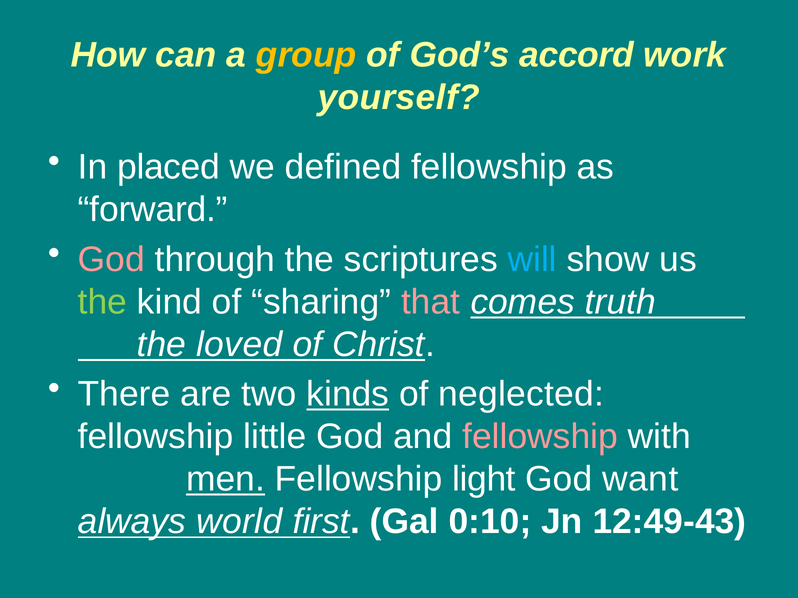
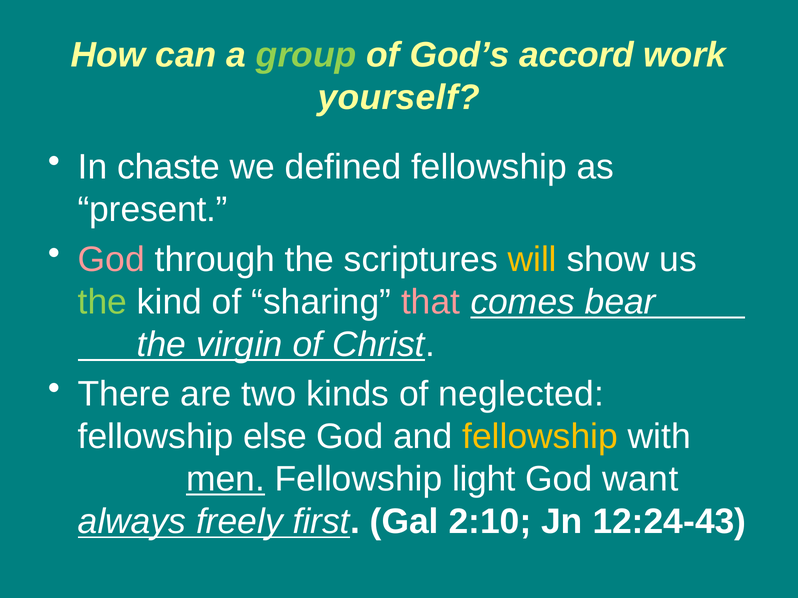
group colour: yellow -> light green
placed: placed -> chaste
forward: forward -> present
will colour: light blue -> yellow
truth: truth -> bear
loved: loved -> virgin
kinds underline: present -> none
little: little -> else
fellowship at (540, 437) colour: pink -> yellow
world: world -> freely
0:10: 0:10 -> 2:10
12:49-43: 12:49-43 -> 12:24-43
